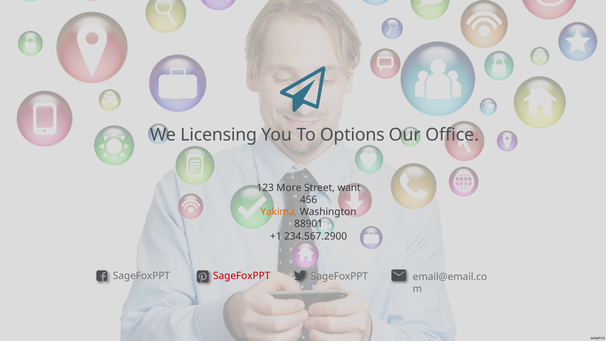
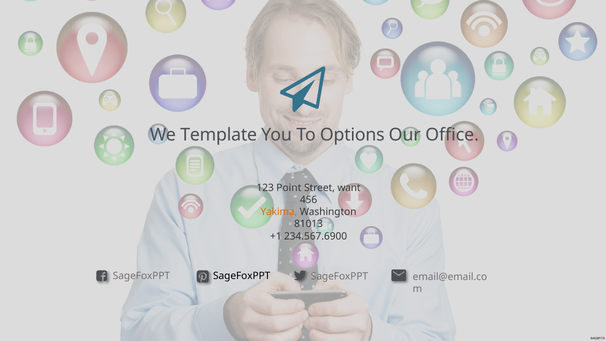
Licensing: Licensing -> Template
More: More -> Point
88901: 88901 -> 81013
234.567.2900: 234.567.2900 -> 234.567.6900
SageFoxPPT at (242, 276) colour: red -> black
